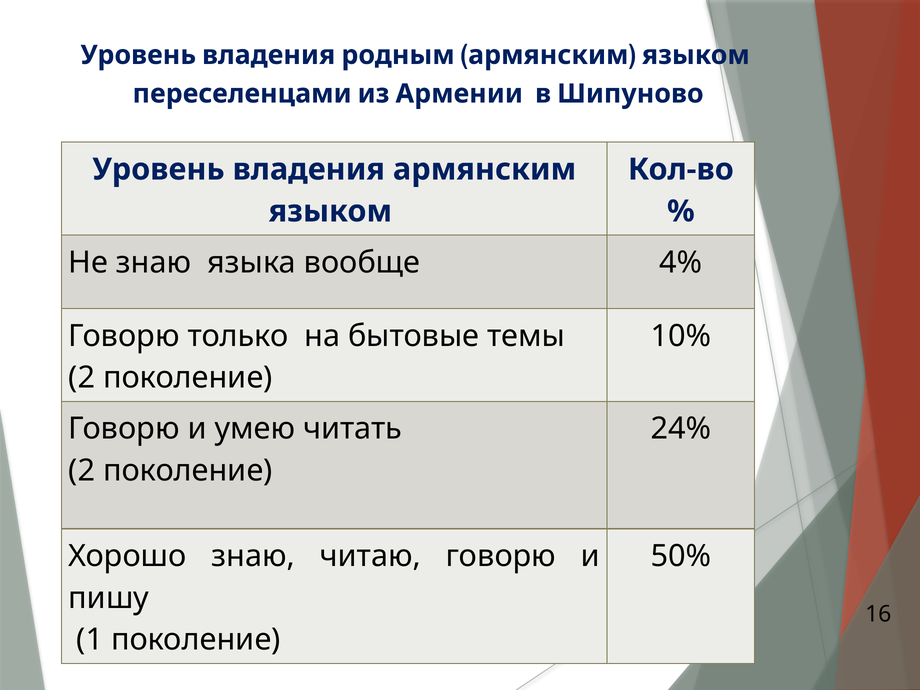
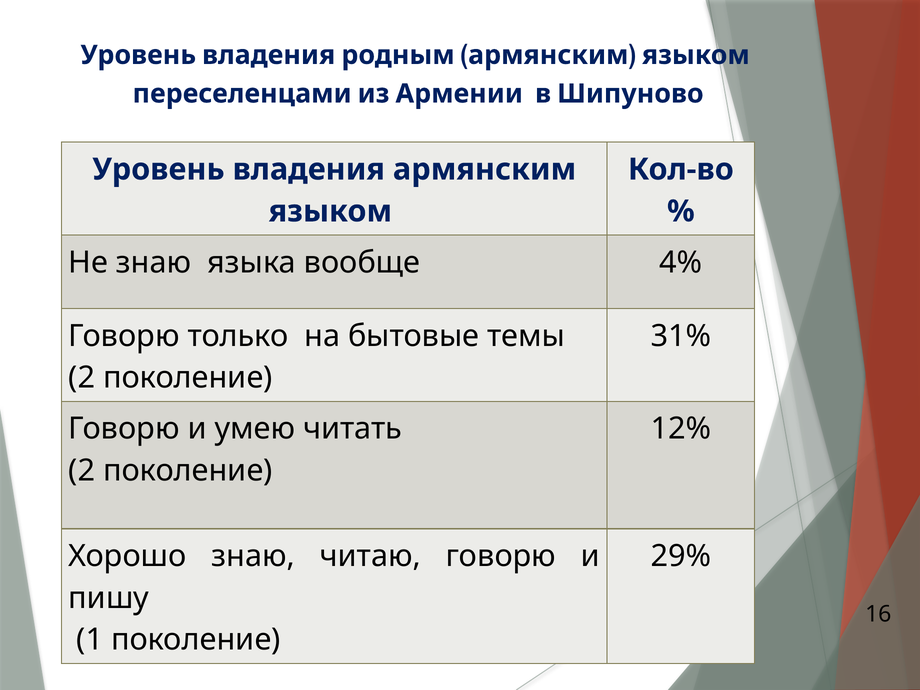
10%: 10% -> 31%
24%: 24% -> 12%
50%: 50% -> 29%
